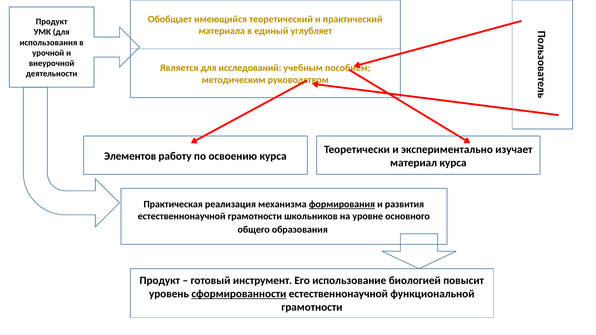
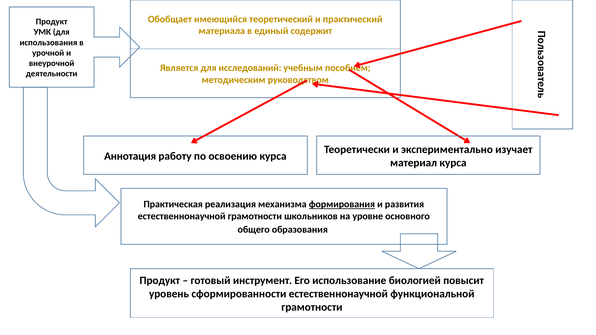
углубляет: углубляет -> содержит
Элементов: Элементов -> Аннотация
сформированности underline: present -> none
